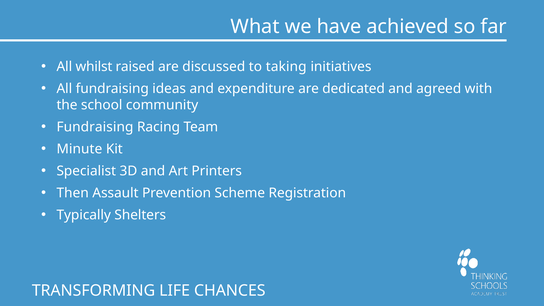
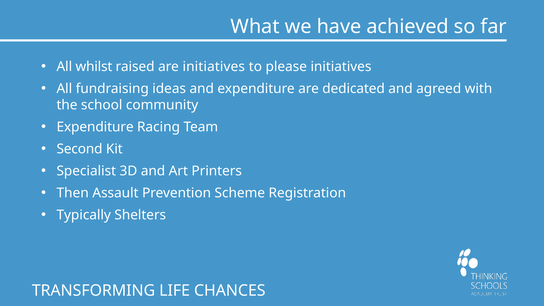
are discussed: discussed -> initiatives
taking: taking -> please
Fundraising at (95, 127): Fundraising -> Expenditure
Minute: Minute -> Second
